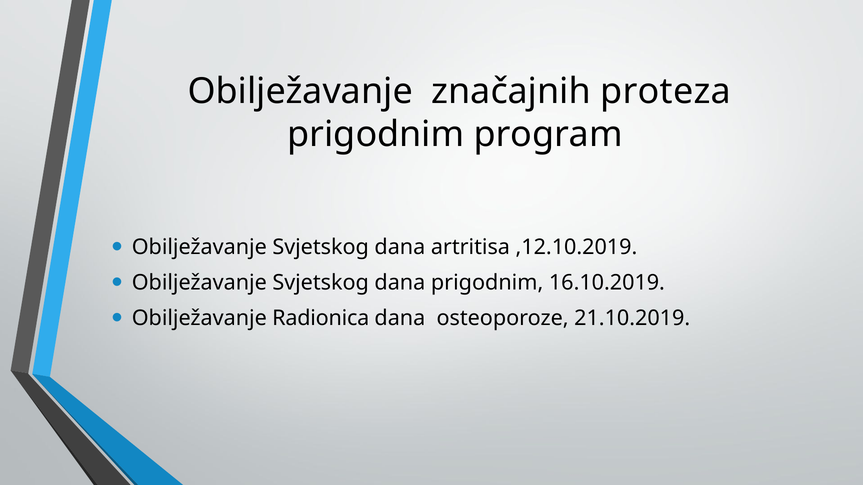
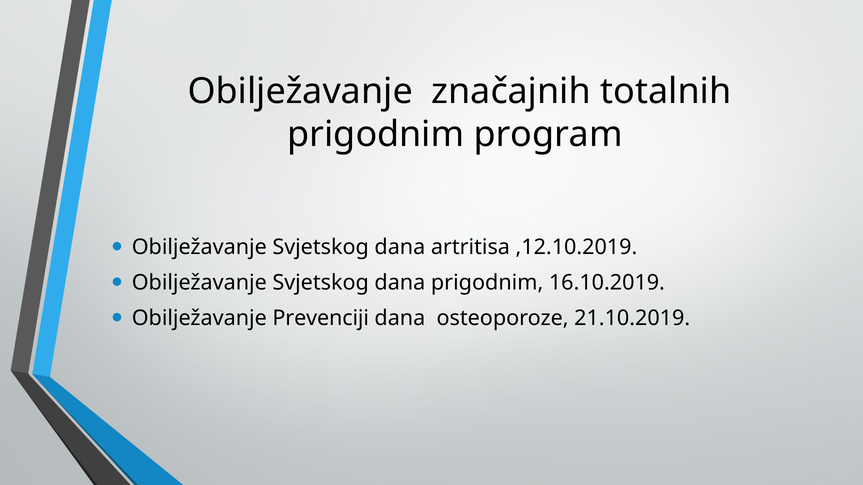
proteza: proteza -> totalnih
Radionica: Radionica -> Prevenciji
